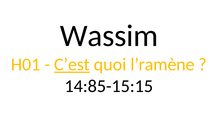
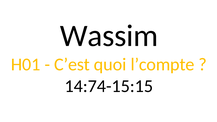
C’est underline: present -> none
l’ramène: l’ramène -> l’compte
14:85-15:15: 14:85-15:15 -> 14:74-15:15
